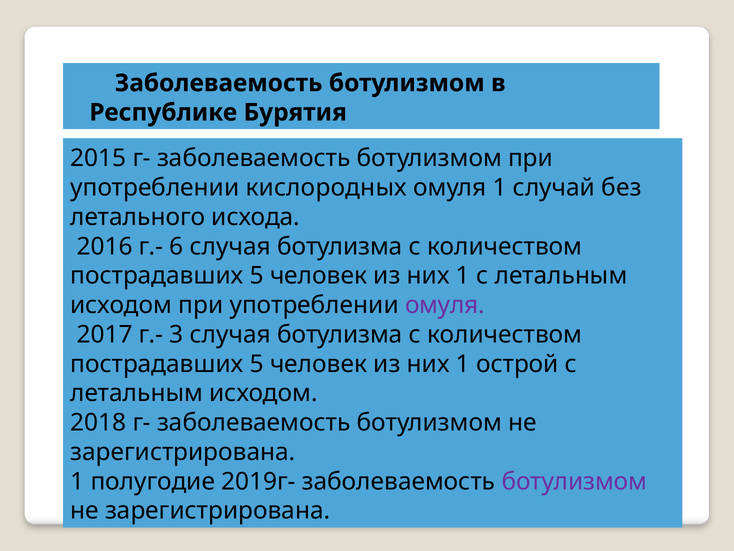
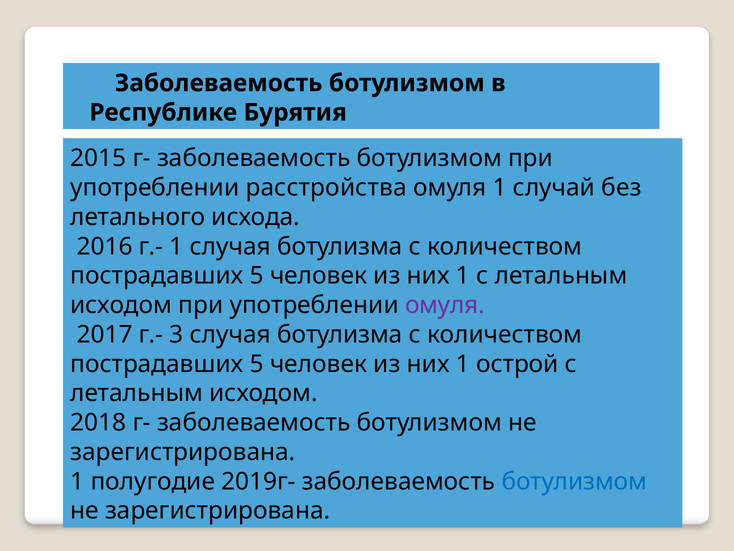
кислородных: кислородных -> расстройства
г.- 6: 6 -> 1
ботулизмом at (574, 481) colour: purple -> blue
